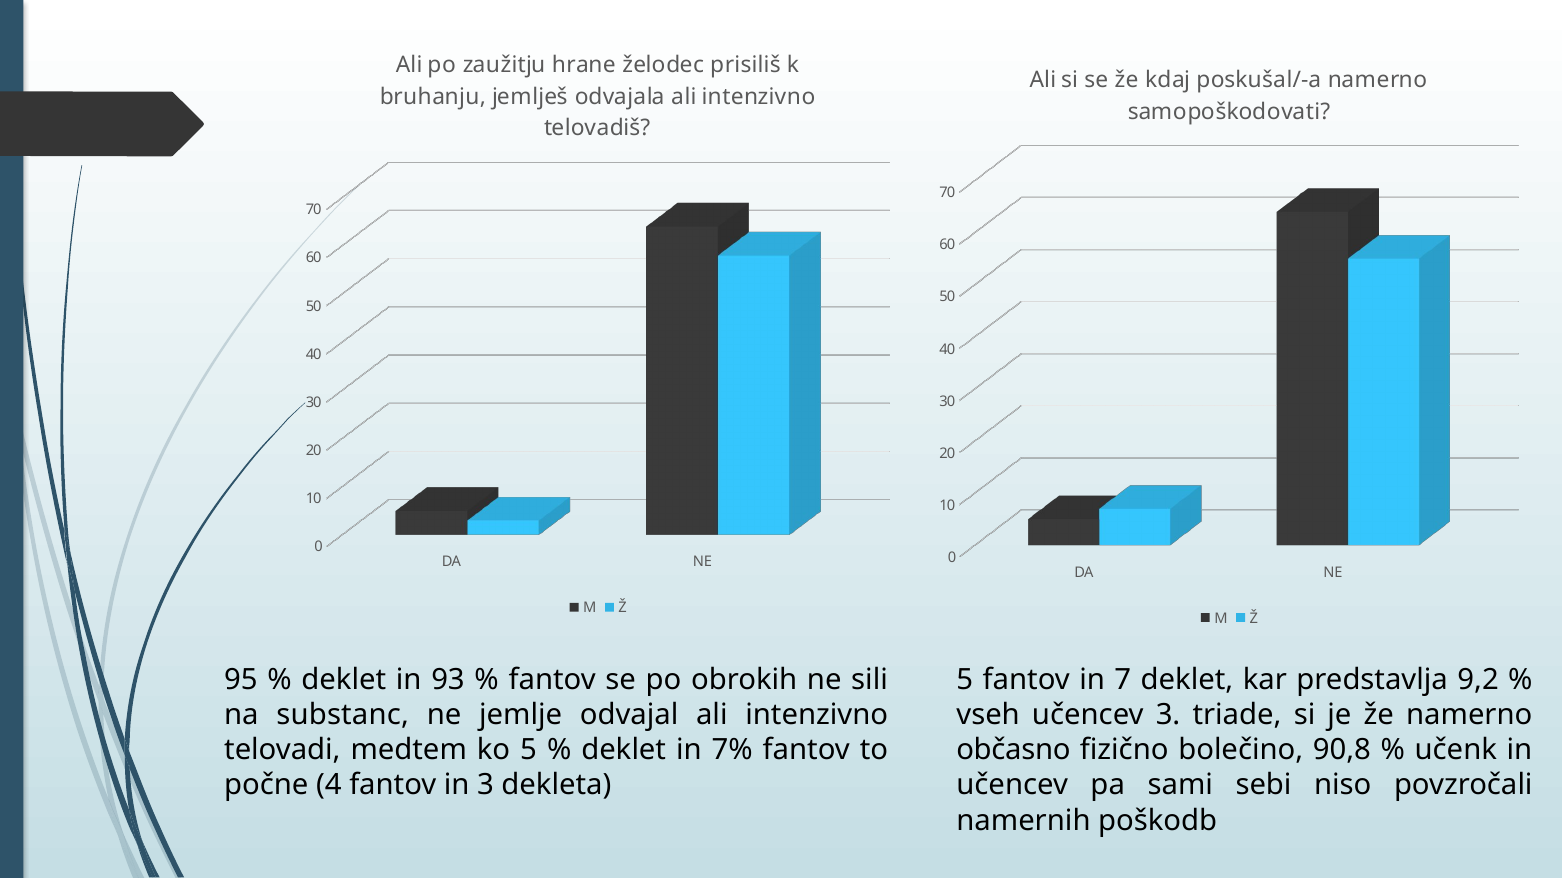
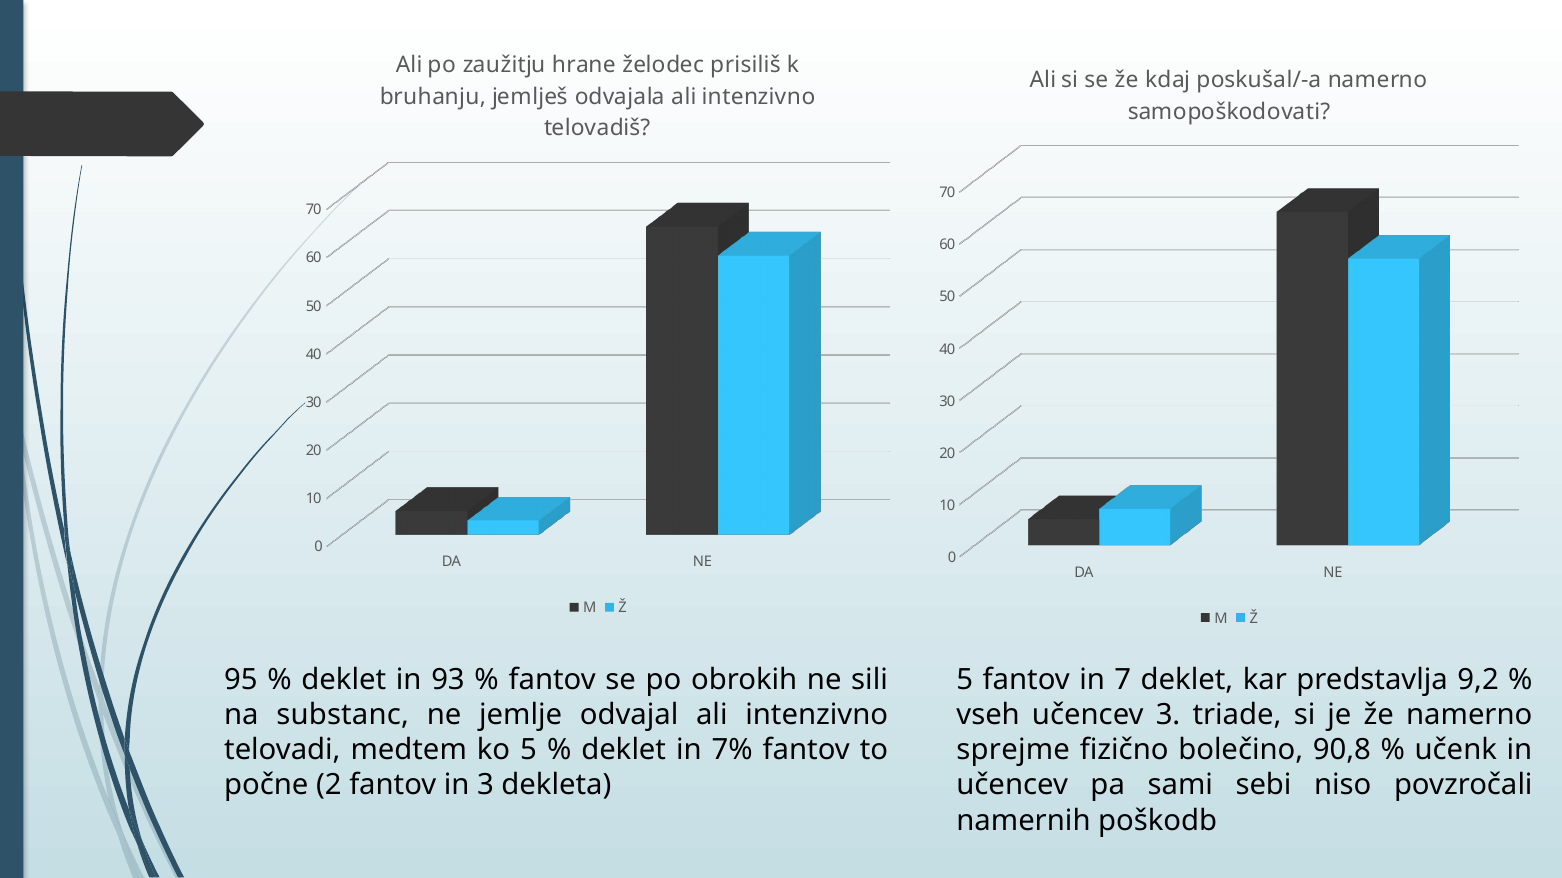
občasno: občasno -> sprejme
4: 4 -> 2
